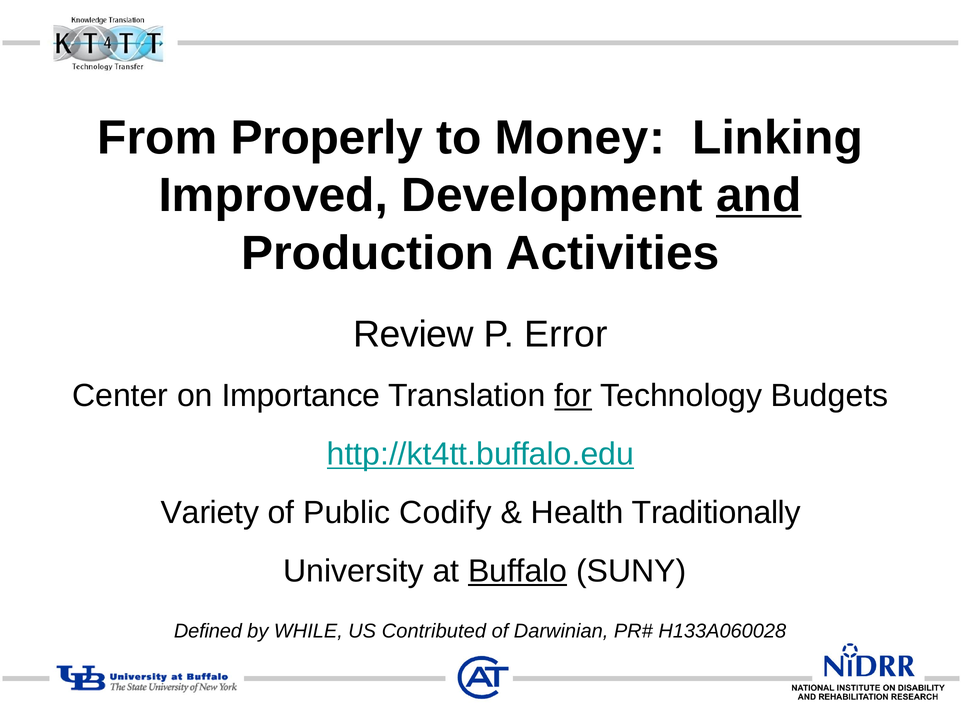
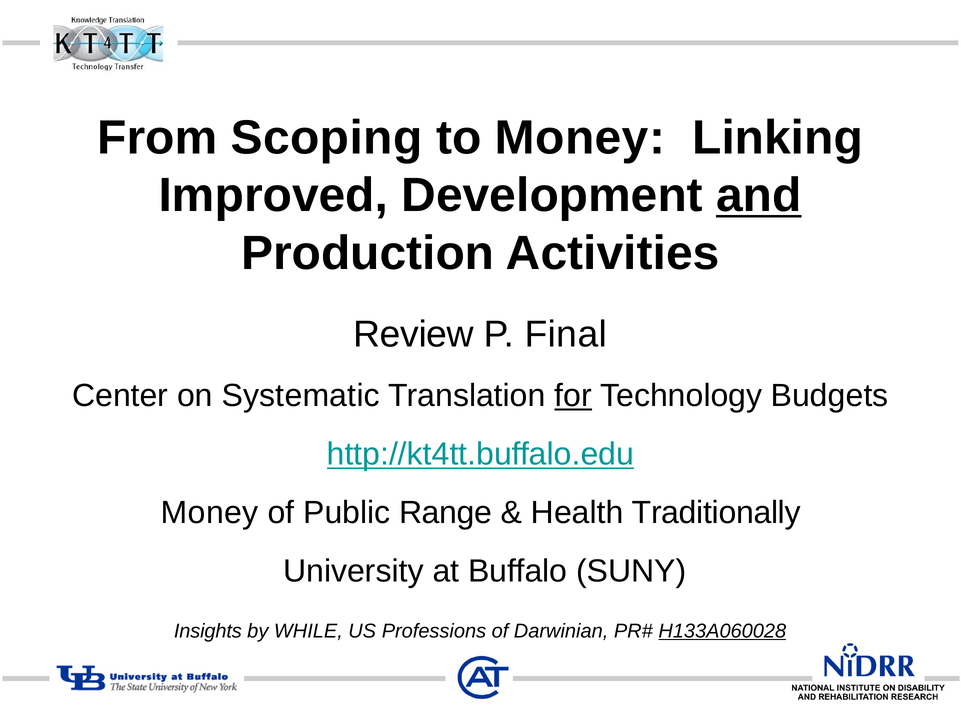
Properly: Properly -> Scoping
Error: Error -> Final
Importance: Importance -> Systematic
Variety at (210, 512): Variety -> Money
Codify: Codify -> Range
Buffalo underline: present -> none
Defined: Defined -> Insights
Contributed: Contributed -> Professions
H133A060028 underline: none -> present
